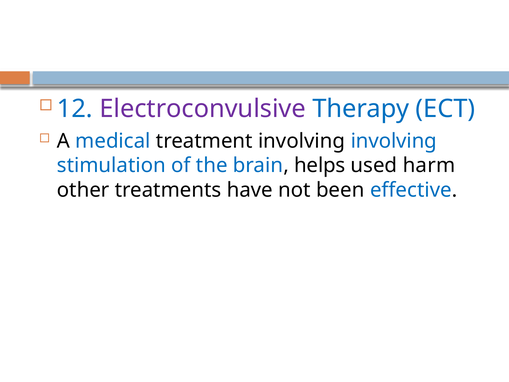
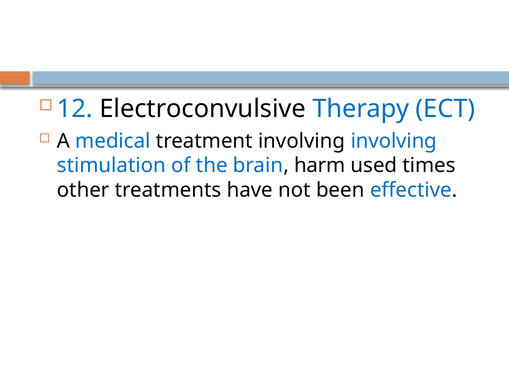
Electroconvulsive colour: purple -> black
helps: helps -> harm
harm: harm -> times
